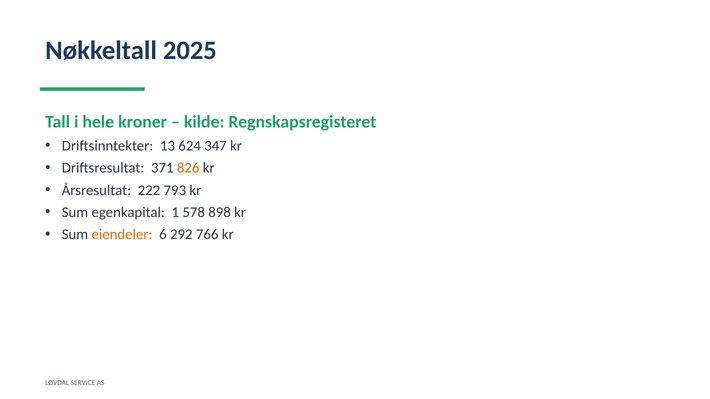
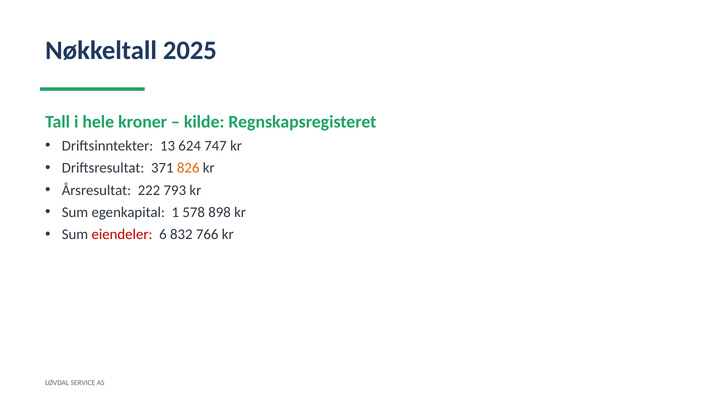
347: 347 -> 747
eiendeler colour: orange -> red
292: 292 -> 832
